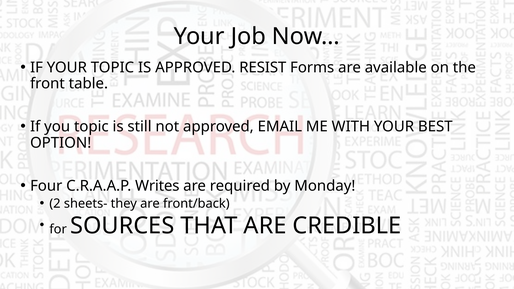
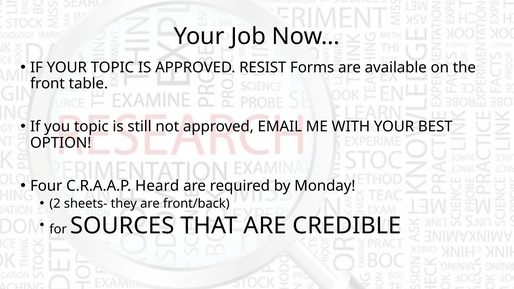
Writes: Writes -> Heard
